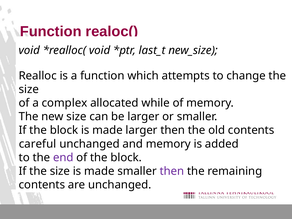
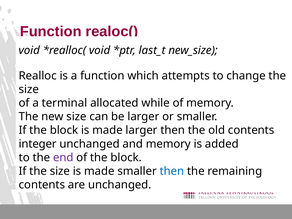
complex: complex -> terminal
careful: careful -> integer
then at (172, 171) colour: purple -> blue
